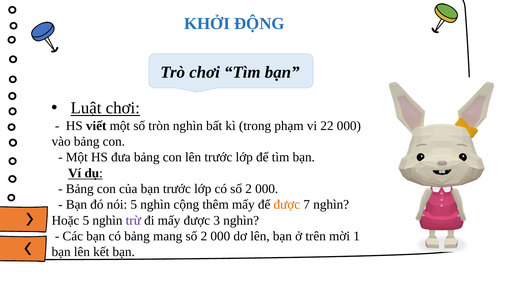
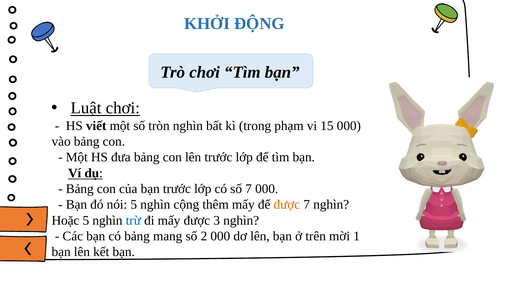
22: 22 -> 15
có số 2: 2 -> 7
trừ colour: purple -> blue
